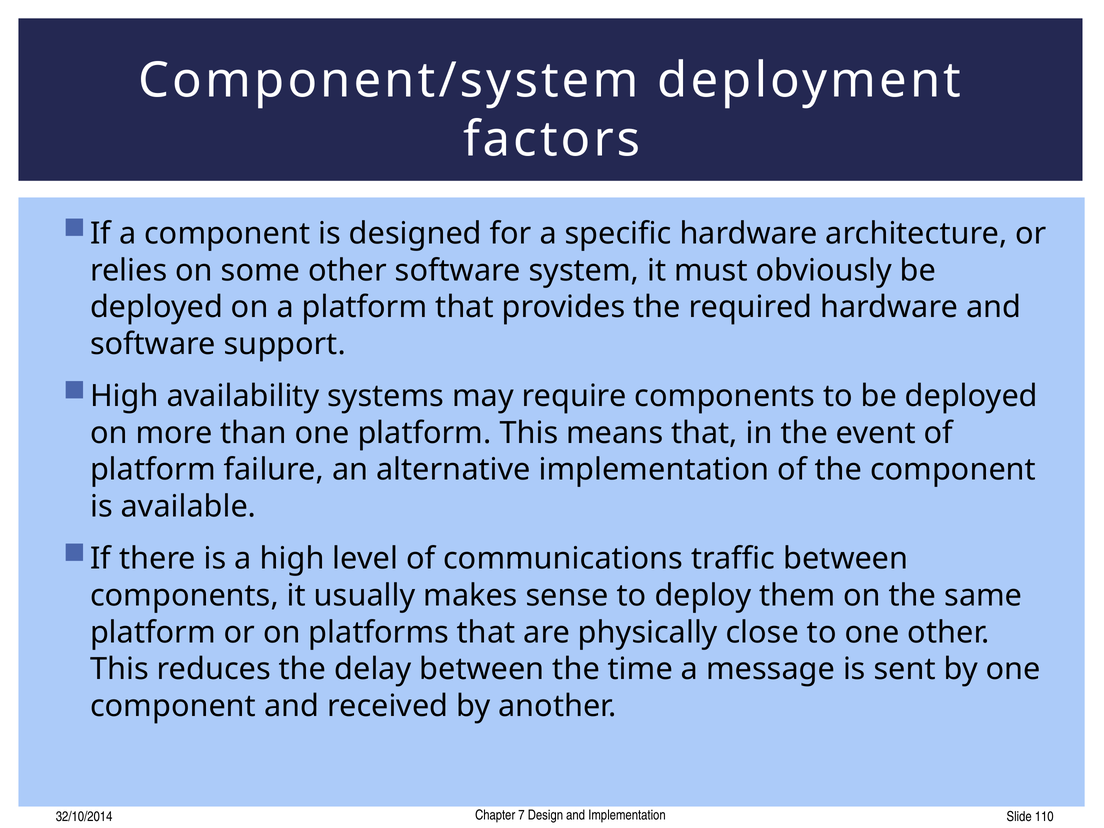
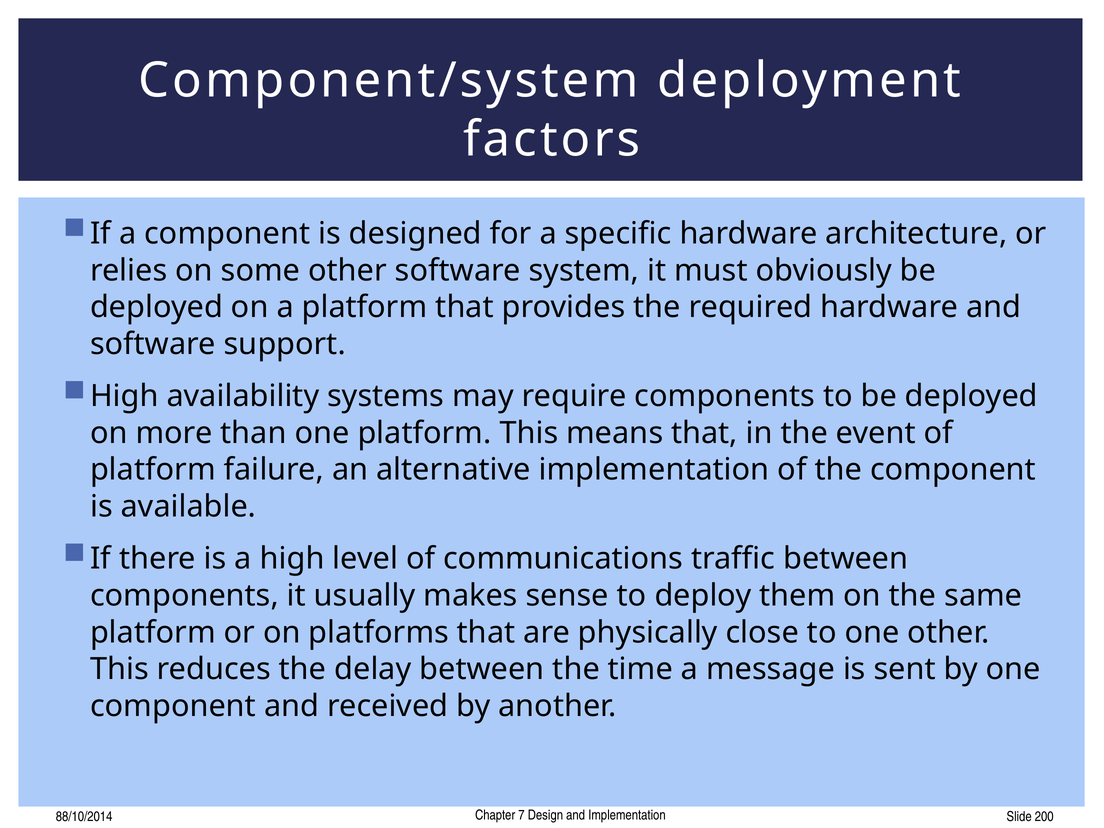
110: 110 -> 200
32/10/2014: 32/10/2014 -> 88/10/2014
